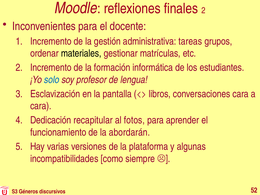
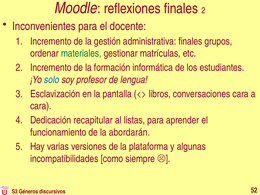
administrativa tareas: tareas -> finales
materiales colour: black -> green
fotos: fotos -> listas
